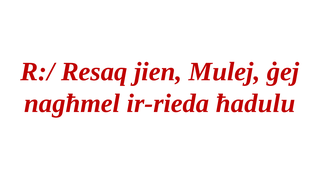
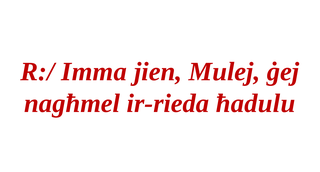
Resaq: Resaq -> Imma
